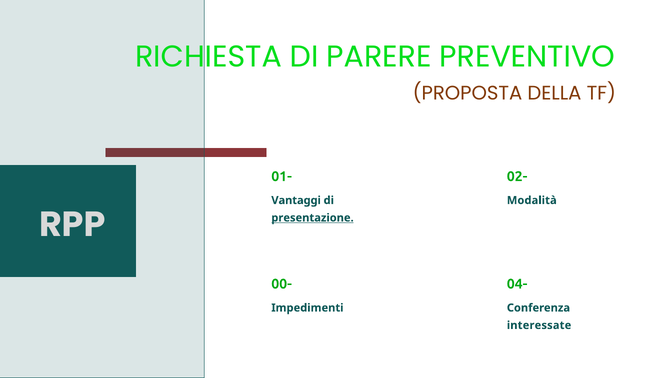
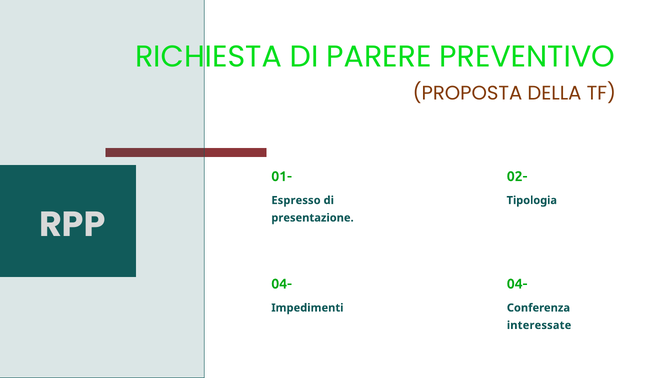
Vantaggi: Vantaggi -> Espresso
Modalità: Modalità -> Tipologia
presentazione underline: present -> none
00- at (281, 284): 00- -> 04-
